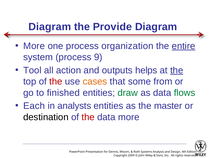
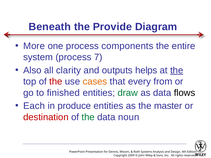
Diagram at (50, 27): Diagram -> Beneath
organization: organization -> components
entire underline: present -> none
9: 9 -> 7
Tool: Tool -> Also
action: action -> clarity
some: some -> every
flows colour: green -> black
analysts: analysts -> produce
destination colour: black -> red
the at (88, 117) colour: red -> green
data more: more -> noun
